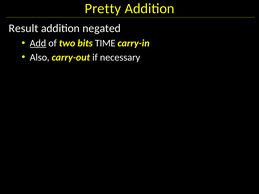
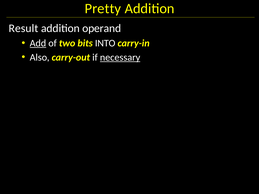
negated: negated -> operand
TIME: TIME -> INTO
necessary underline: none -> present
